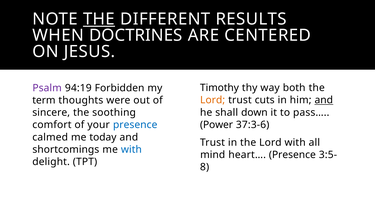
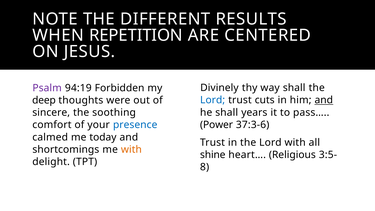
THE at (99, 19) underline: present -> none
DOCTRINES: DOCTRINES -> REPETITION
Timothy: Timothy -> Divinely
way both: both -> shall
Lord at (213, 100) colour: orange -> blue
term: term -> deep
down: down -> years
with at (131, 149) colour: blue -> orange
mind: mind -> shine
heart… Presence: Presence -> Religious
